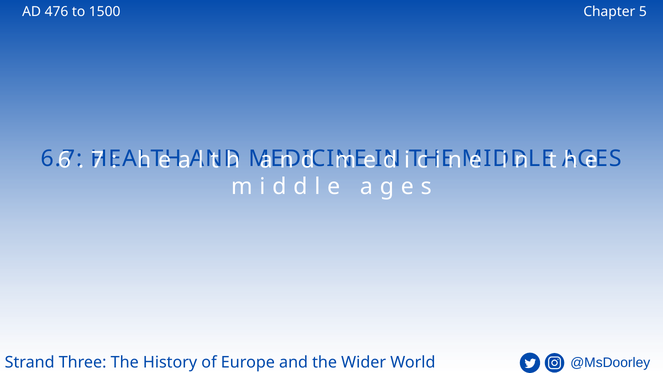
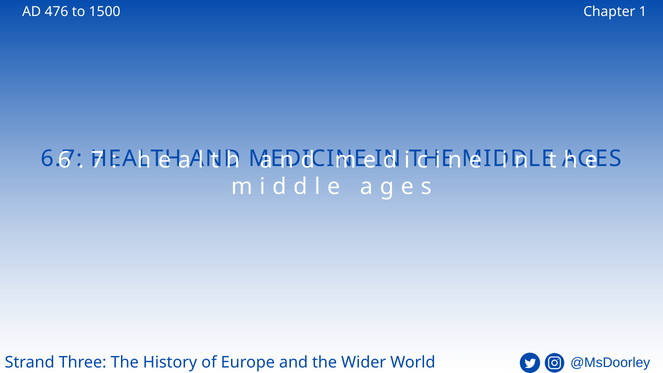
5: 5 -> 1
